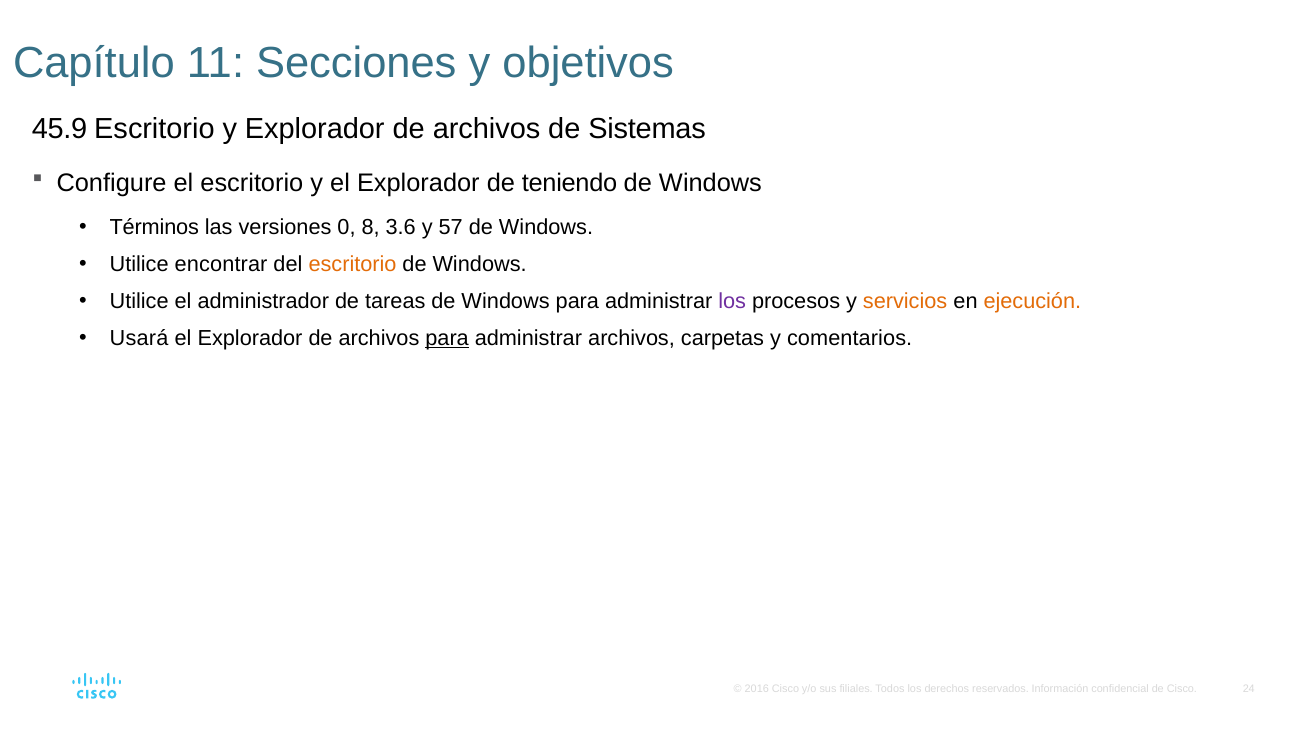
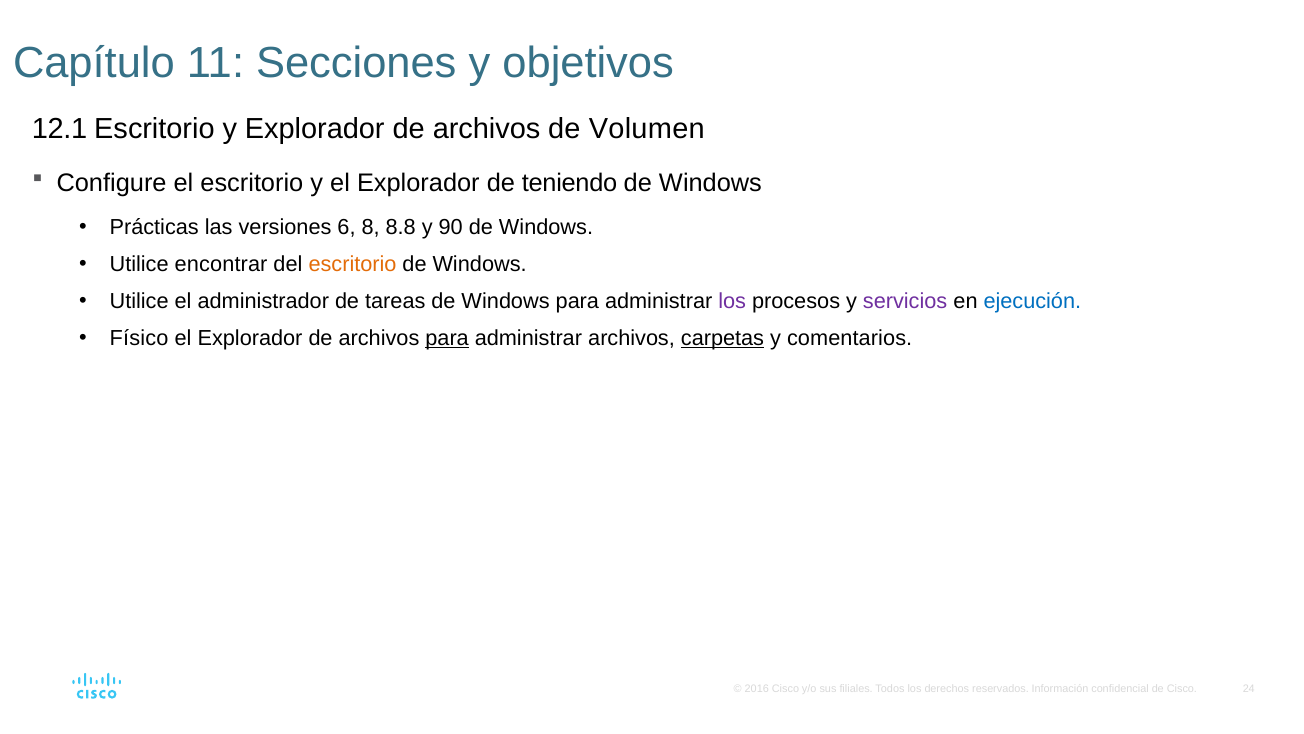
45.9: 45.9 -> 12.1
Sistemas: Sistemas -> Volumen
Términos: Términos -> Prácticas
0: 0 -> 6
3.6: 3.6 -> 8.8
57: 57 -> 90
servicios colour: orange -> purple
ejecución colour: orange -> blue
Usará: Usará -> Físico
carpetas underline: none -> present
